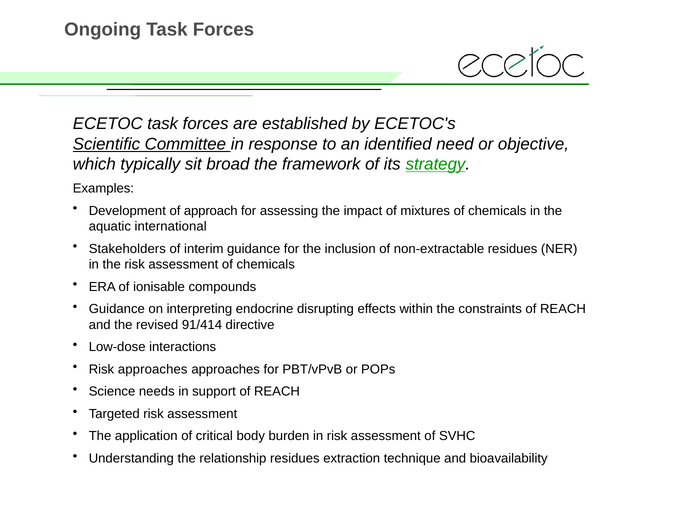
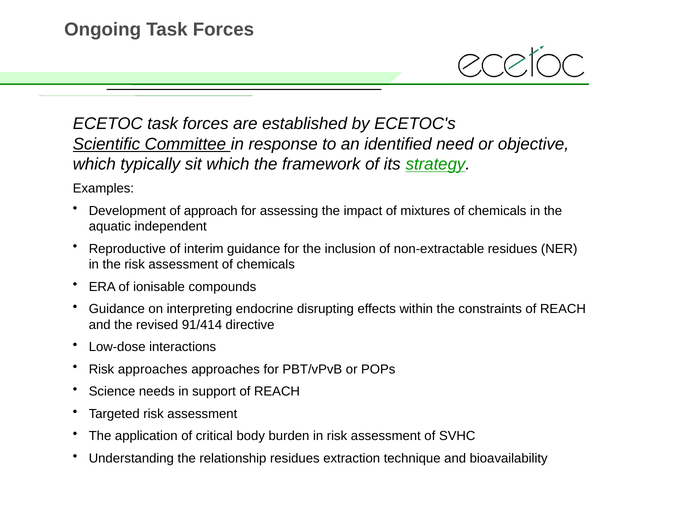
sit broad: broad -> which
international: international -> independent
Stakeholders: Stakeholders -> Reproductive
